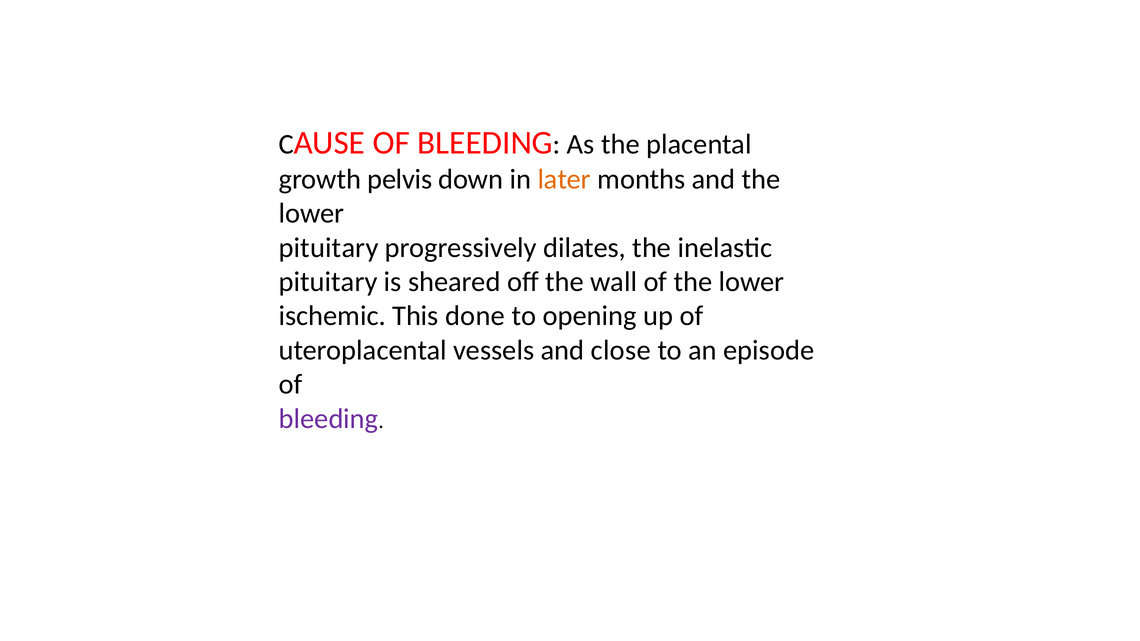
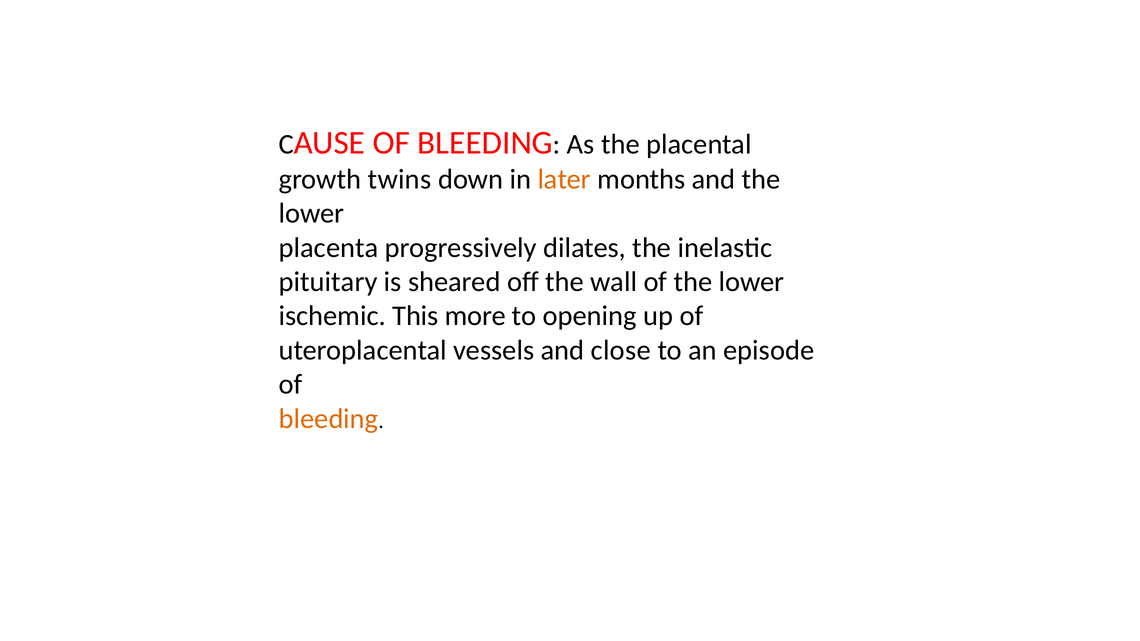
pelvis: pelvis -> twins
pituitary at (329, 248): pituitary -> placenta
done: done -> more
bleeding at (329, 419) colour: purple -> orange
